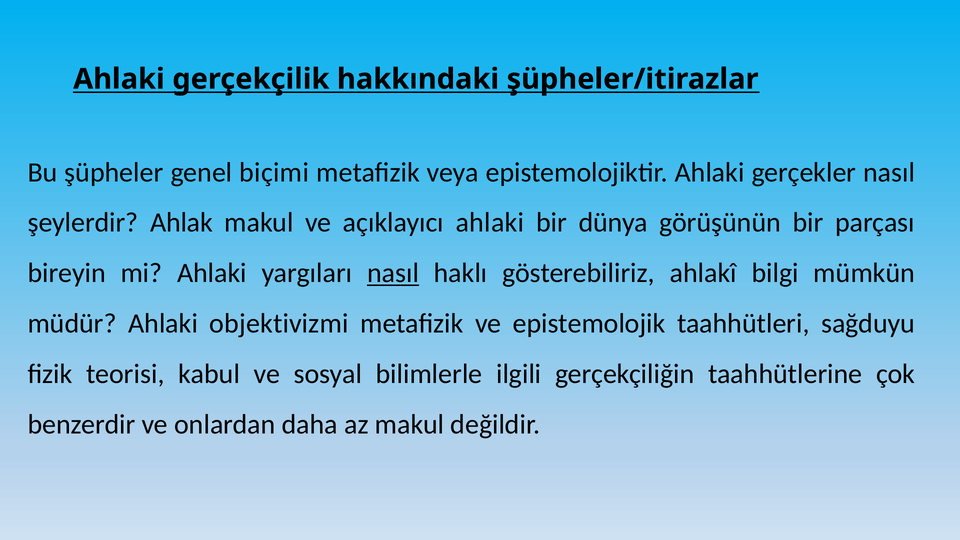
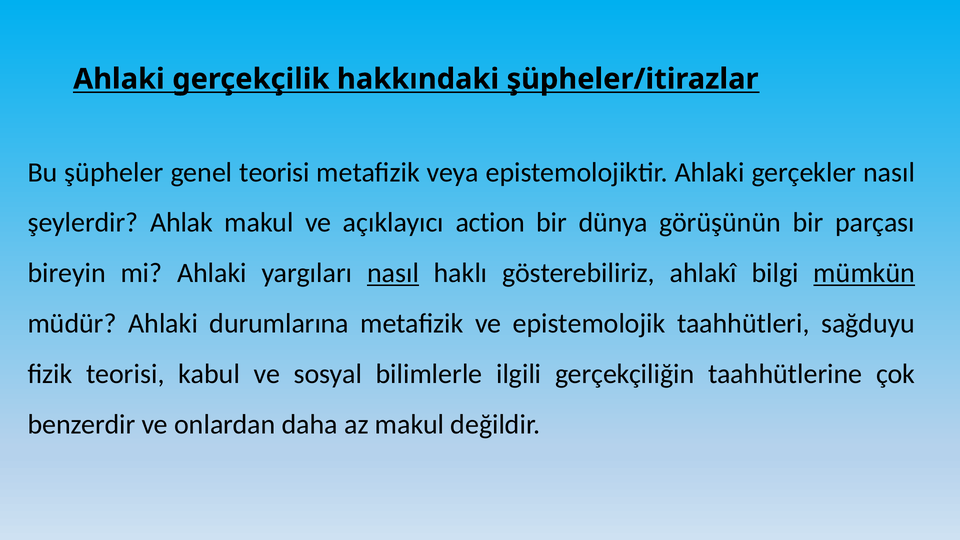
genel biçimi: biçimi -> teorisi
açıklayıcı ahlaki: ahlaki -> action
mümkün underline: none -> present
objektivizmi: objektivizmi -> durumlarına
